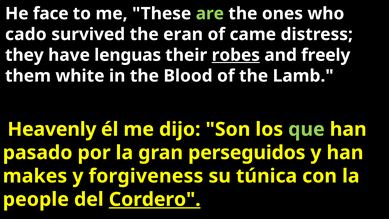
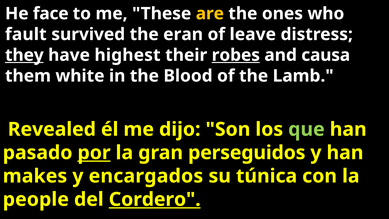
are colour: light green -> yellow
cado: cado -> fault
came: came -> leave
they underline: none -> present
lenguas: lenguas -> highest
freely: freely -> causa
Heavenly: Heavenly -> Revealed
por underline: none -> present
forgiveness: forgiveness -> encargados
